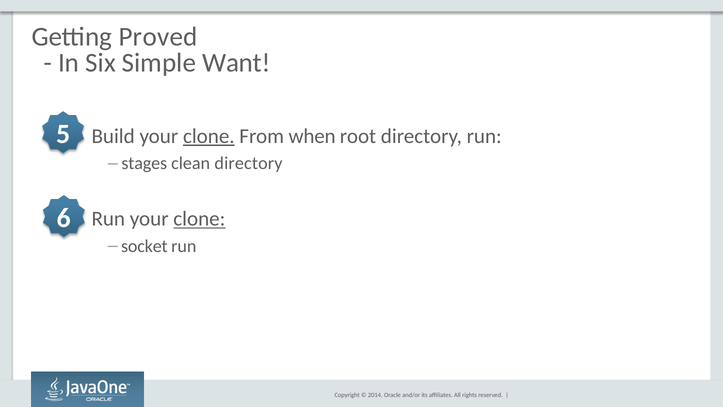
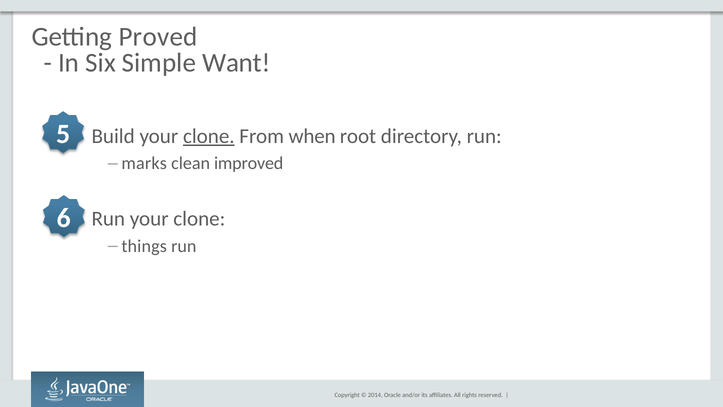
stages: stages -> marks
clean directory: directory -> improved
clone at (199, 219) underline: present -> none
socket: socket -> things
